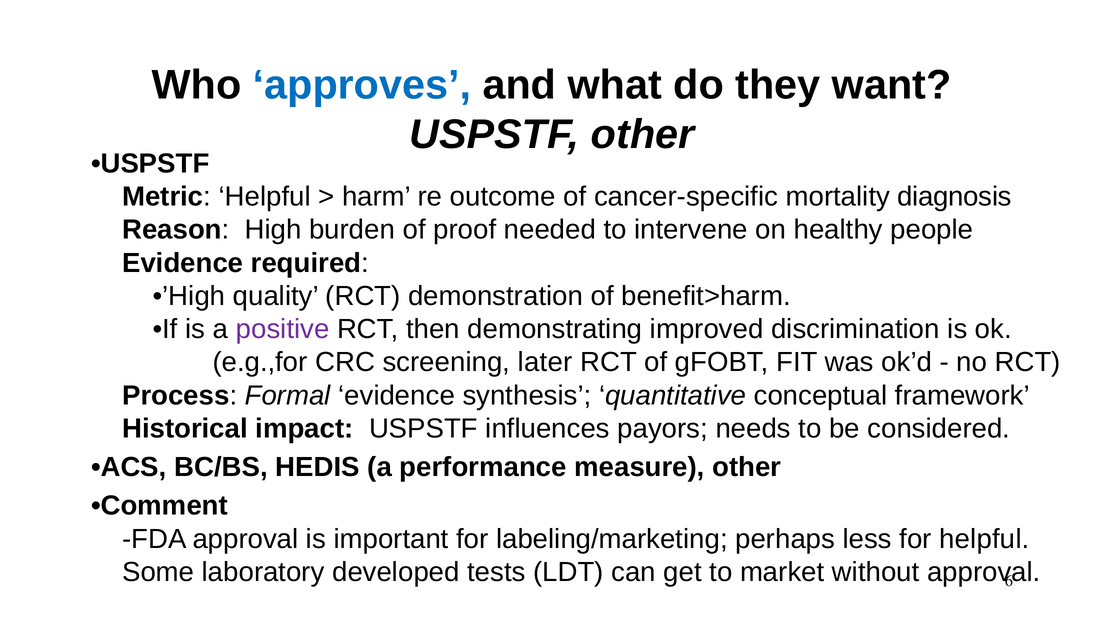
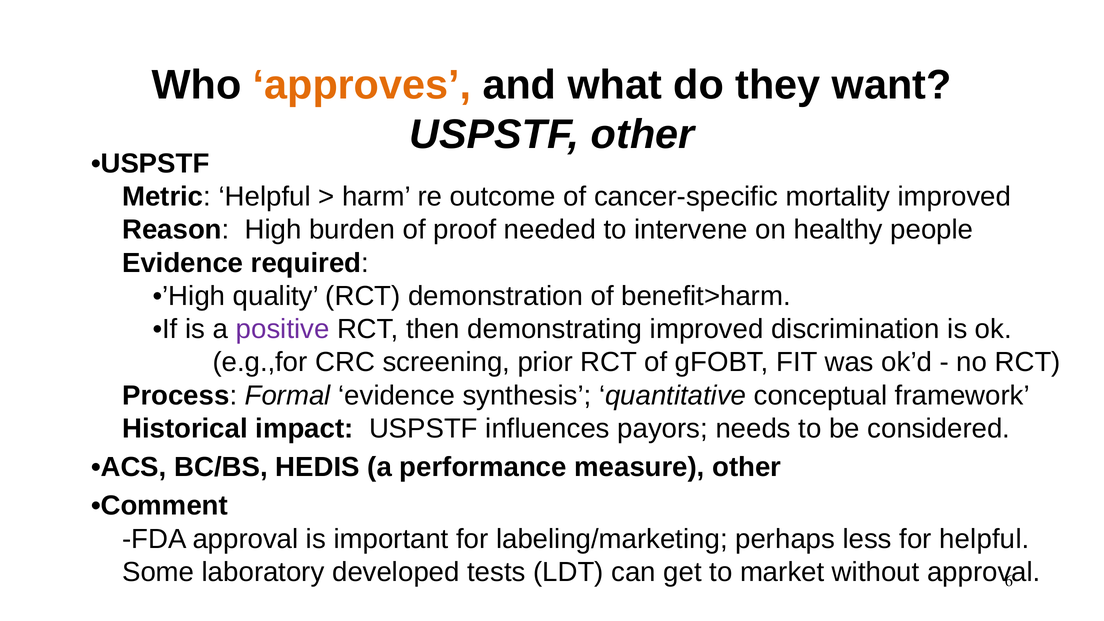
approves colour: blue -> orange
mortality diagnosis: diagnosis -> improved
later: later -> prior
